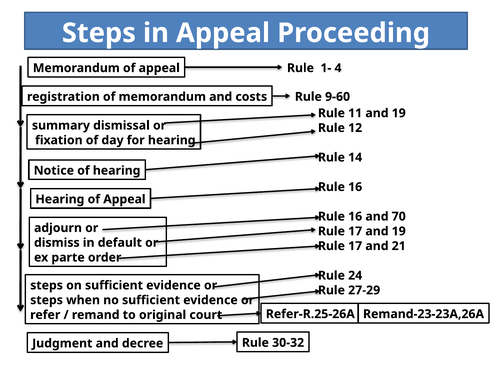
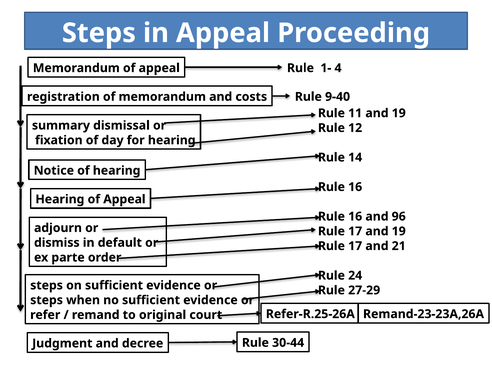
9-60: 9-60 -> 9-40
70: 70 -> 96
30-32: 30-32 -> 30-44
